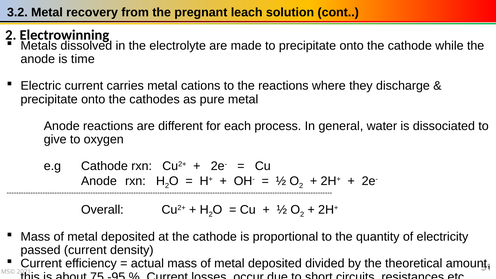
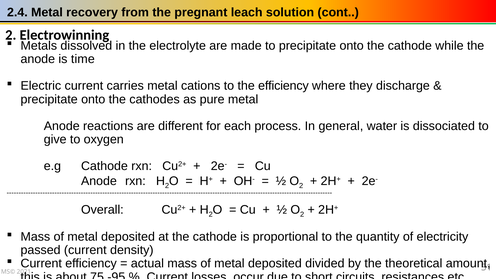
3.2: 3.2 -> 2.4
the reactions: reactions -> efficiency
